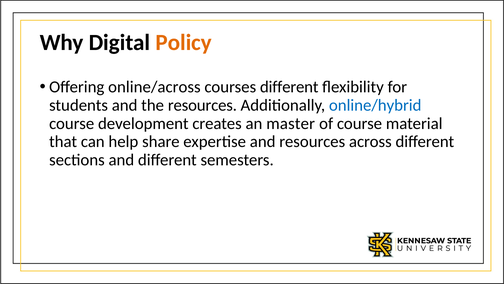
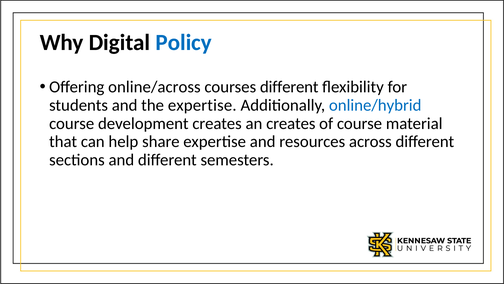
Policy colour: orange -> blue
the resources: resources -> expertise
an master: master -> creates
